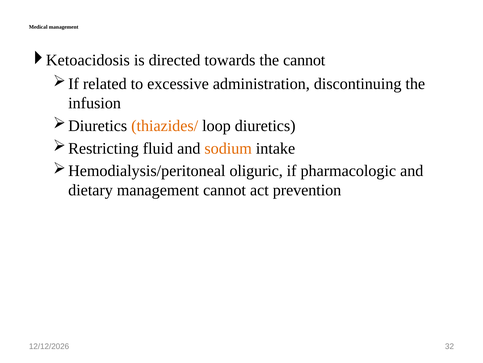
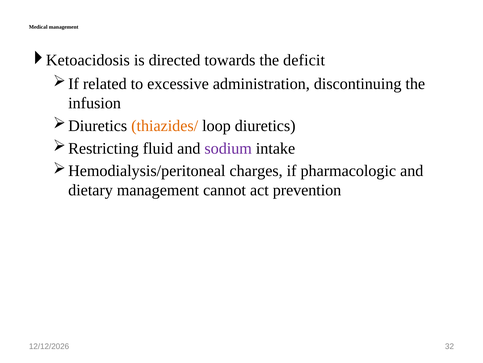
the cannot: cannot -> deficit
sodium colour: orange -> purple
oliguric: oliguric -> charges
